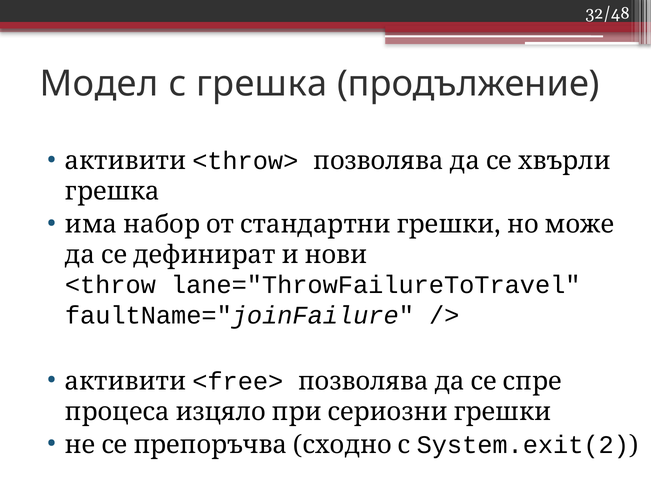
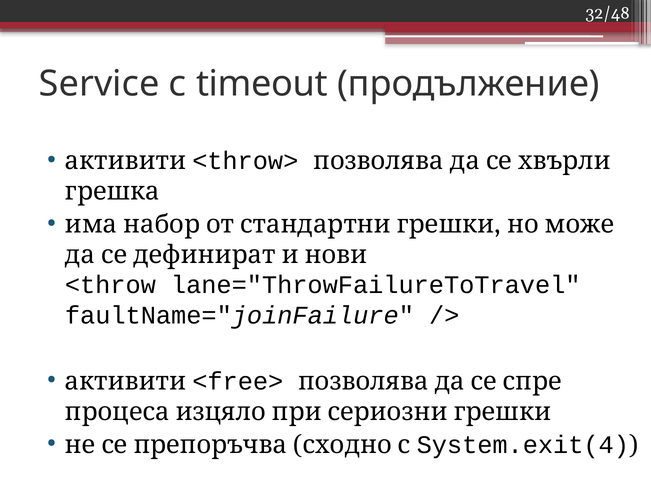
Модел: Модел -> Service
с грешка: грешка -> timeout
System.exit(2: System.exit(2 -> System.exit(4
